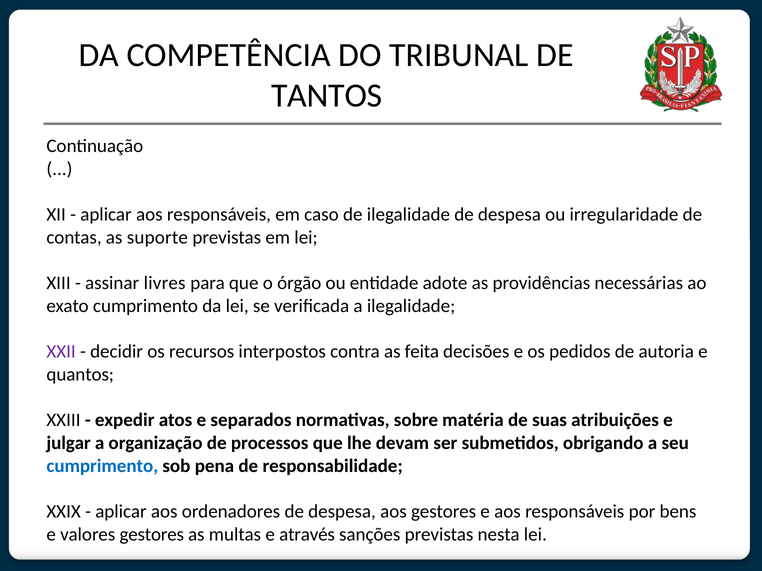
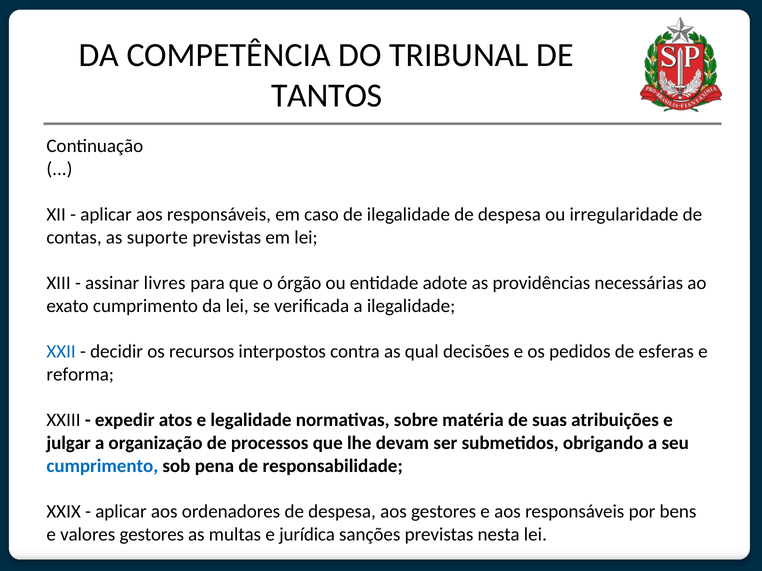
XXII colour: purple -> blue
feita: feita -> qual
autoria: autoria -> esferas
quantos: quantos -> reforma
separados: separados -> legalidade
através: através -> jurídica
